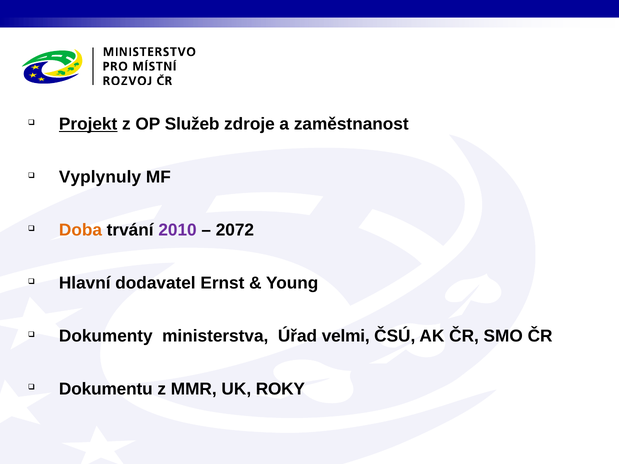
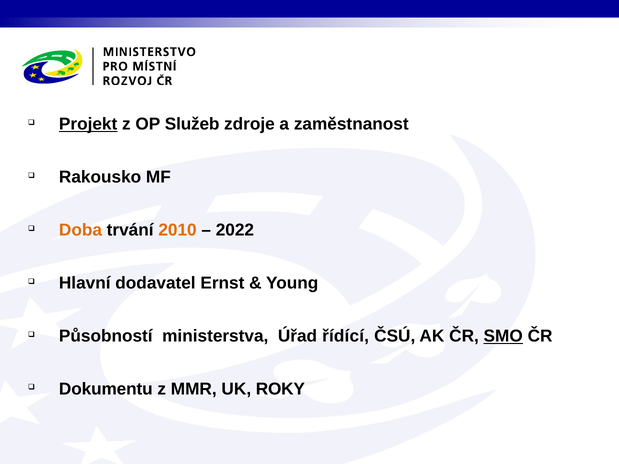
Vyplynuly: Vyplynuly -> Rakousko
2010 colour: purple -> orange
2072: 2072 -> 2022
Dokumenty: Dokumenty -> Působností
velmi: velmi -> řídící
SMO underline: none -> present
